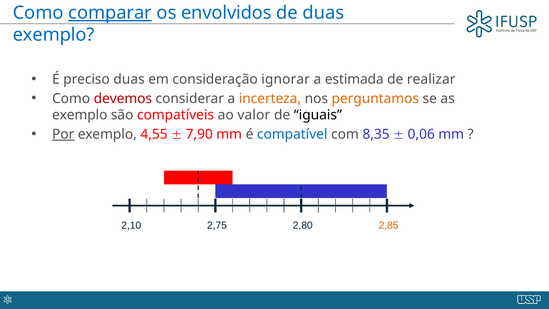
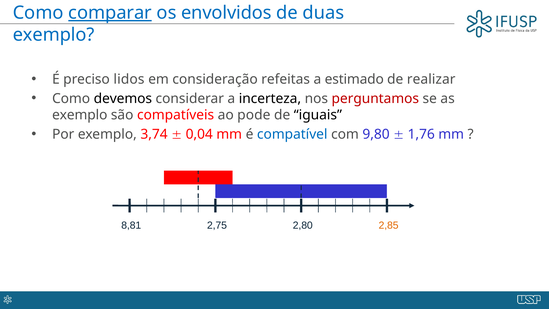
preciso duas: duas -> lidos
ignorar: ignorar -> refeitas
estimada: estimada -> estimado
devemos colour: red -> black
incerteza colour: orange -> black
perguntamos colour: orange -> red
valor: valor -> pode
Por underline: present -> none
4,55: 4,55 -> 3,74
7,90: 7,90 -> 0,04
8,35: 8,35 -> 9,80
0,06: 0,06 -> 1,76
2,10: 2,10 -> 8,81
